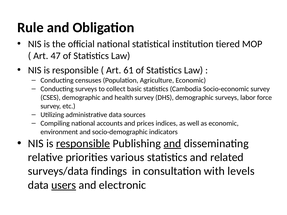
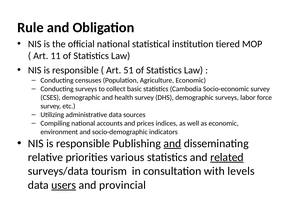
47: 47 -> 11
61: 61 -> 51
responsible at (83, 144) underline: present -> none
related underline: none -> present
findings: findings -> tourism
electronic: electronic -> provincial
